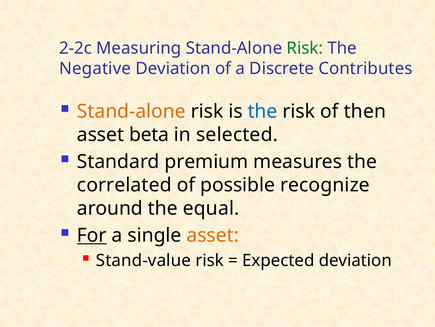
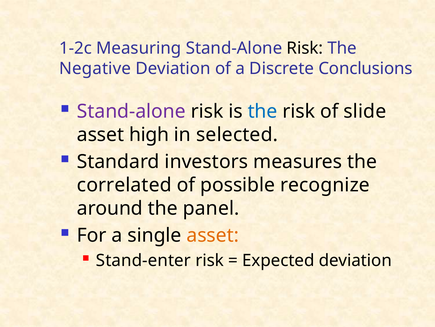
2-2c: 2-2c -> 1-2c
Risk at (305, 48) colour: green -> black
Contributes: Contributes -> Conclusions
Stand-alone at (131, 111) colour: orange -> purple
then: then -> slide
beta: beta -> high
premium: premium -> investors
equal: equal -> panel
For underline: present -> none
Stand-value: Stand-value -> Stand-enter
